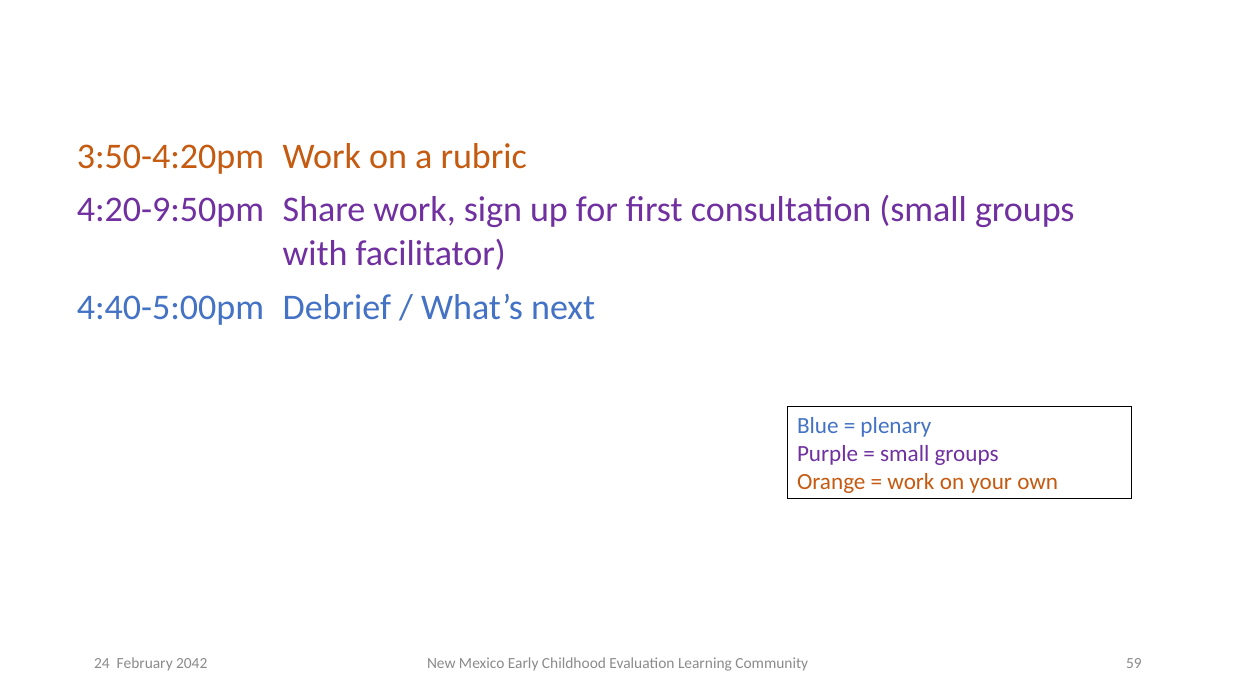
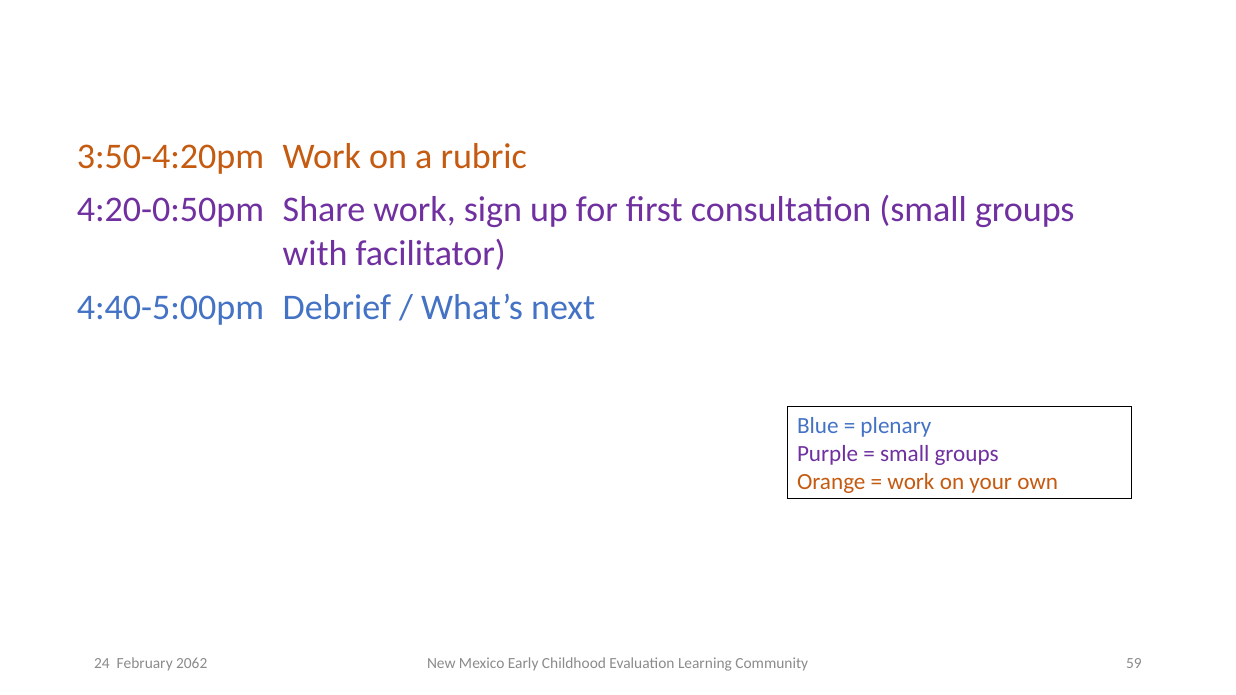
4:20-9:50pm: 4:20-9:50pm -> 4:20-0:50pm
2042: 2042 -> 2062
